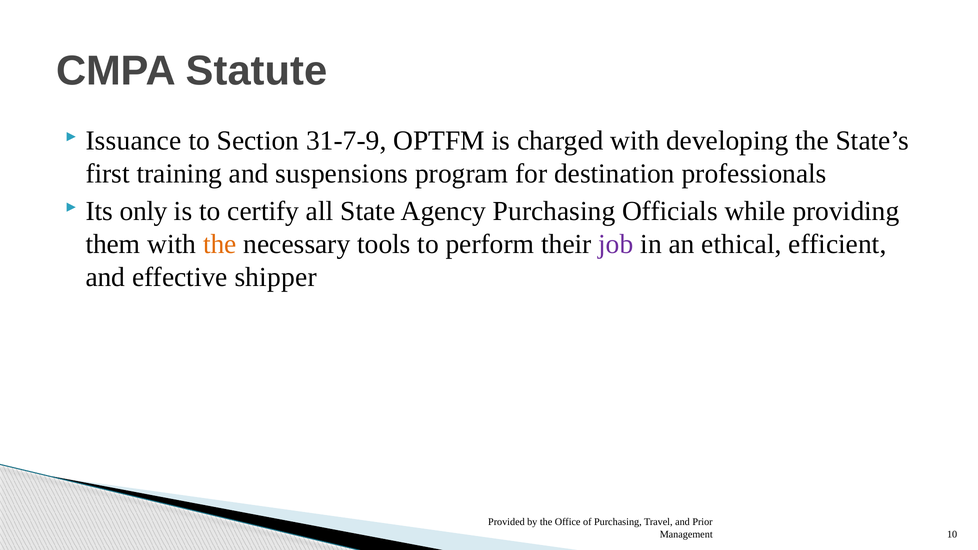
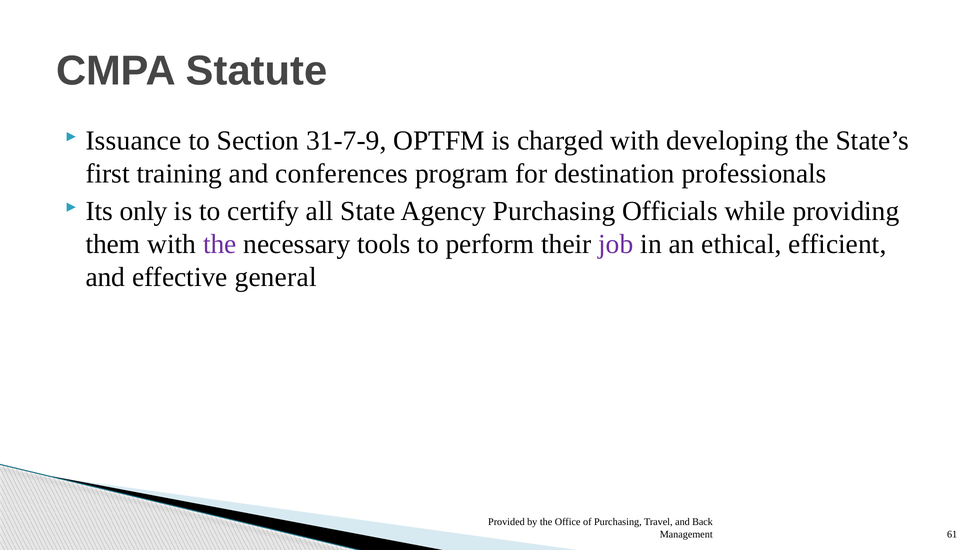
suspensions: suspensions -> conferences
the at (220, 244) colour: orange -> purple
shipper: shipper -> general
Prior: Prior -> Back
10: 10 -> 61
